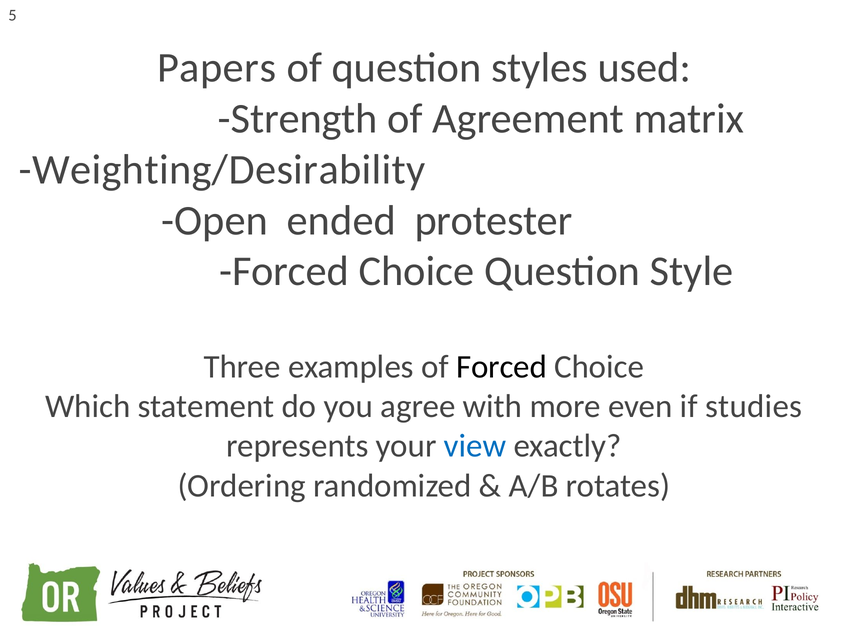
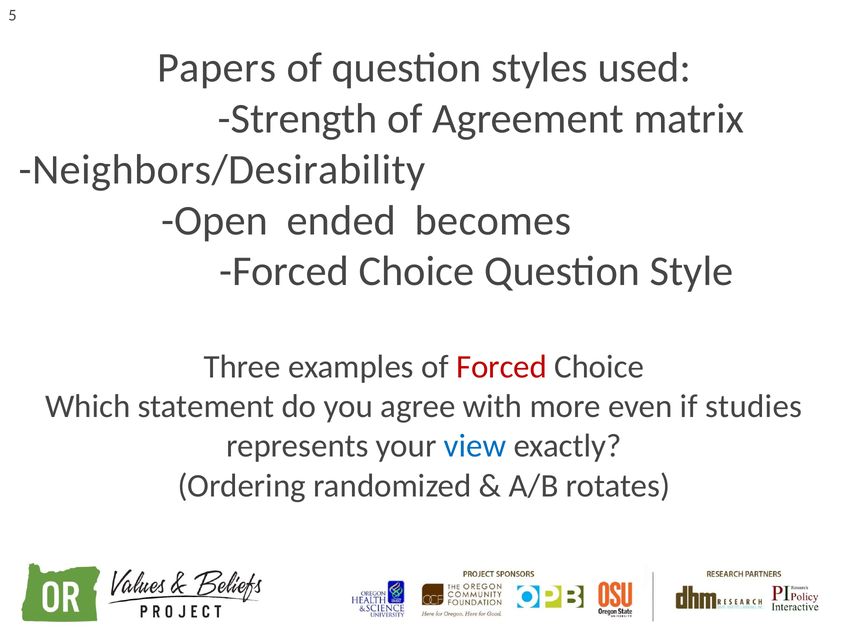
Weighting/Desirability: Weighting/Desirability -> Neighbors/Desirability
protester: protester -> becomes
Forced at (501, 367) colour: black -> red
